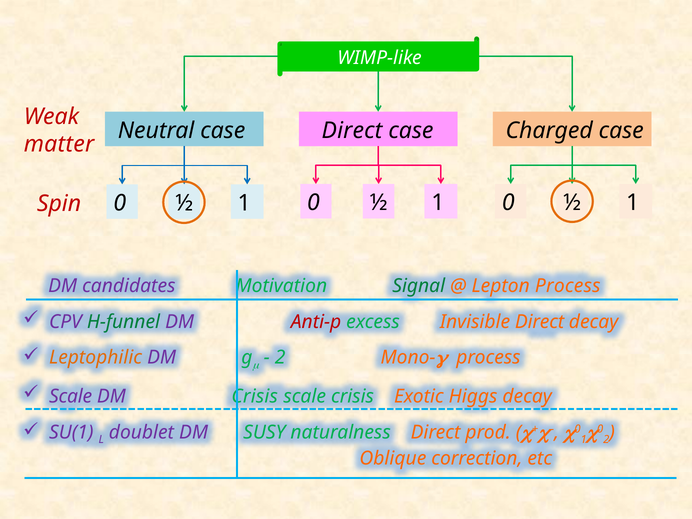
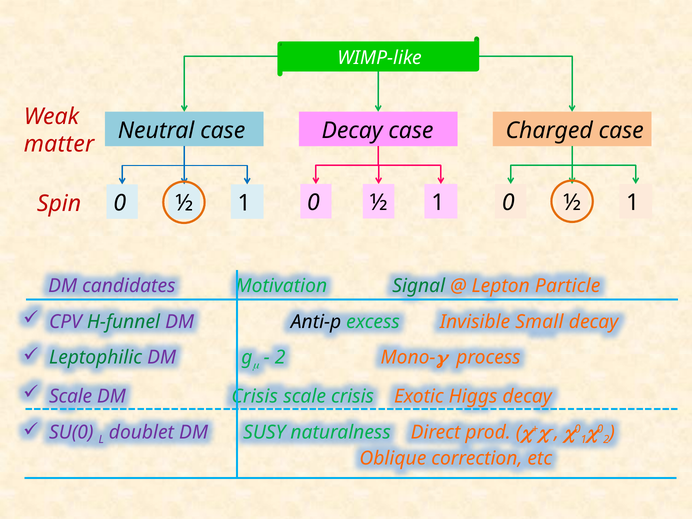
Direct at (352, 131): Direct -> Decay
Lepton Process: Process -> Particle
Anti-p colour: red -> black
Invisible Direct: Direct -> Small
Leptophilic colour: orange -> green
SU(1: SU(1 -> SU(0
